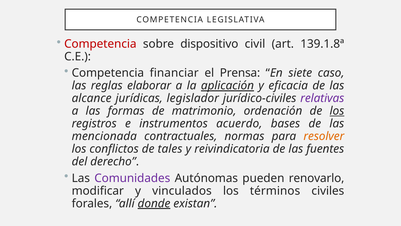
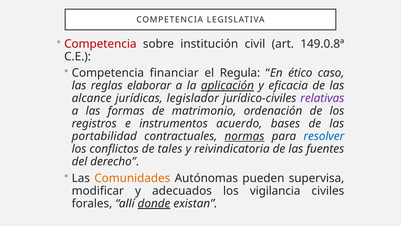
dispositivo: dispositivo -> institución
139.1.8ª: 139.1.8ª -> 149.0.8ª
Prensa: Prensa -> Regula
siete: siete -> ético
los at (337, 111) underline: present -> none
mencionada: mencionada -> portabilidad
normas underline: none -> present
resolver colour: orange -> blue
Comunidades colour: purple -> orange
renovarlo: renovarlo -> supervisa
vinculados: vinculados -> adecuados
términos: términos -> vigilancia
